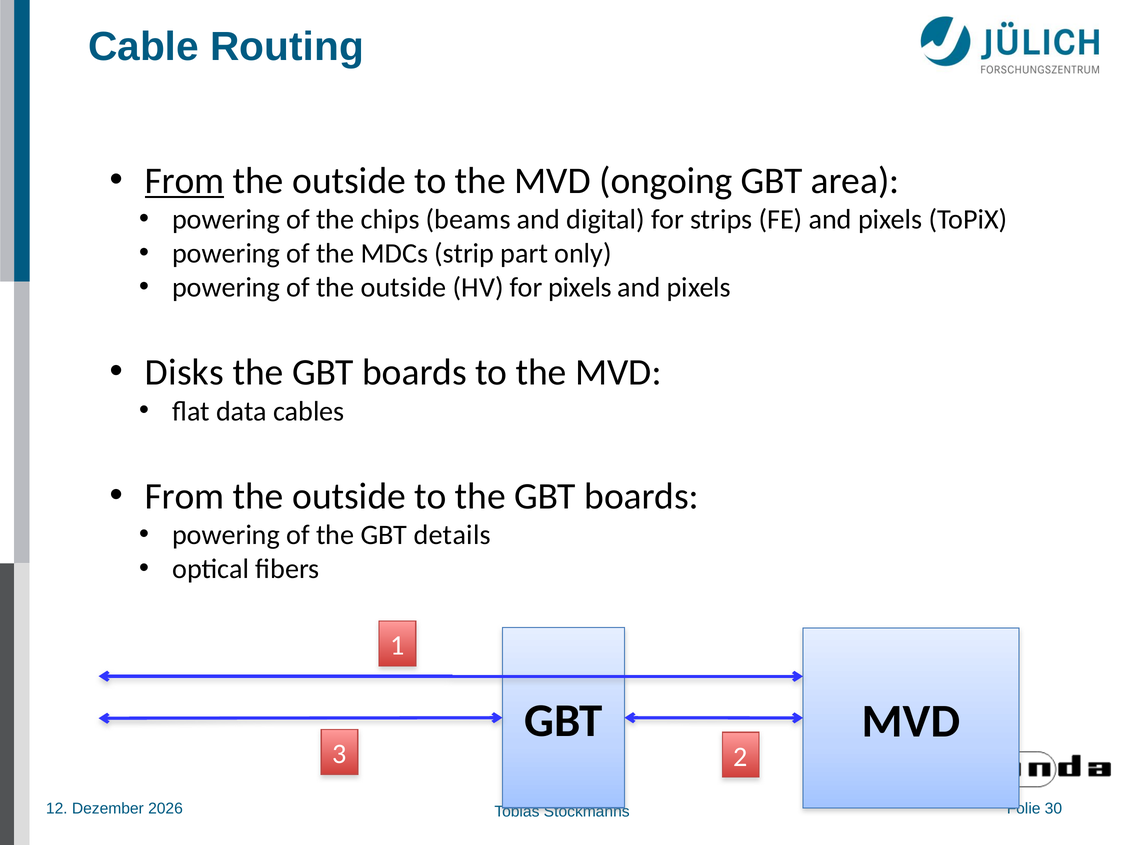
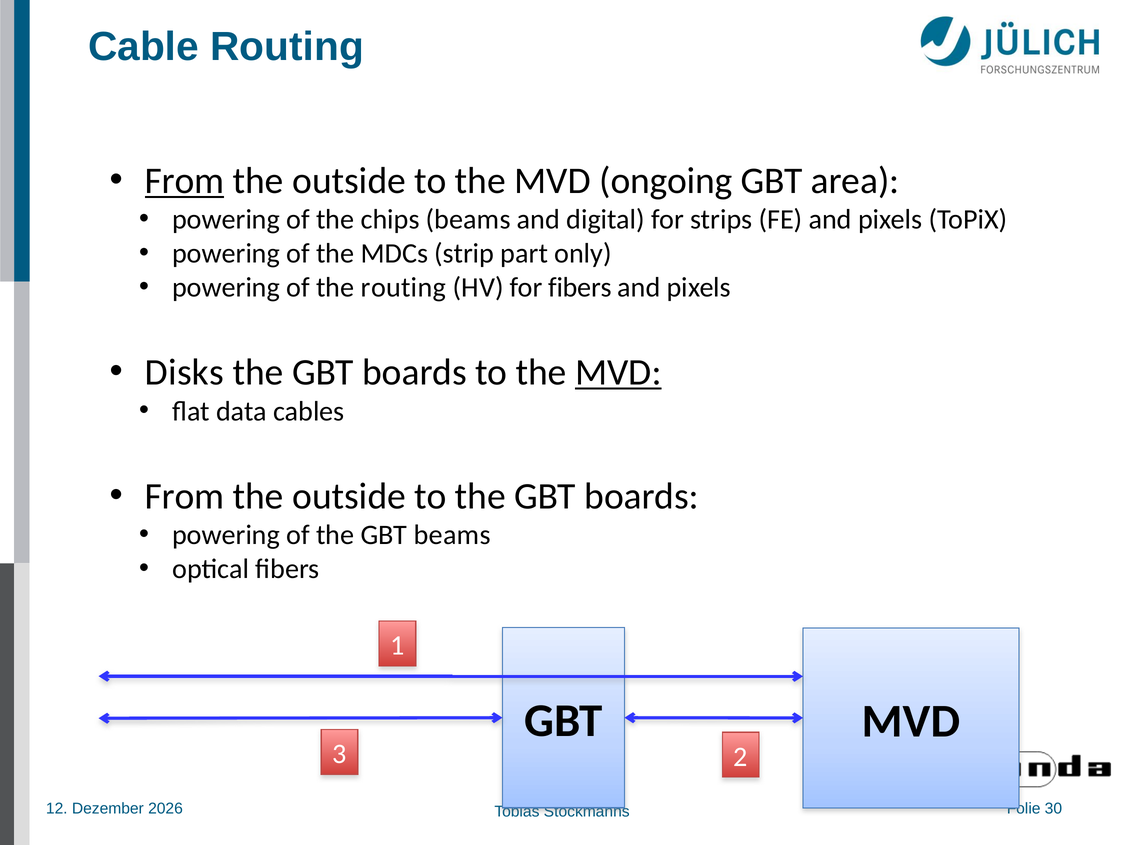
of the outside: outside -> routing
for pixels: pixels -> fibers
MVD at (618, 373) underline: none -> present
GBT details: details -> beams
